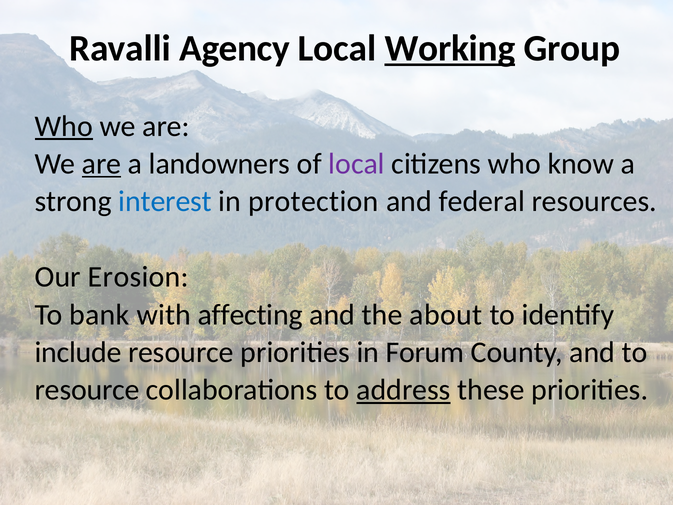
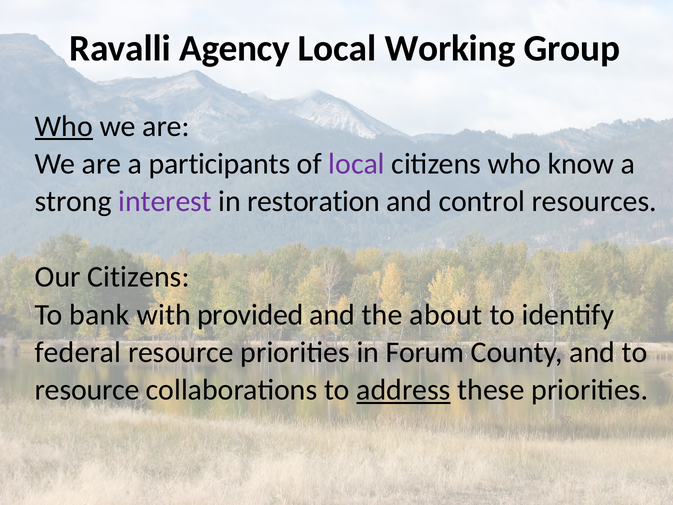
Working underline: present -> none
are at (102, 164) underline: present -> none
landowners: landowners -> participants
interest colour: blue -> purple
protection: protection -> restoration
federal: federal -> control
Our Erosion: Erosion -> Citizens
affecting: affecting -> provided
include: include -> federal
